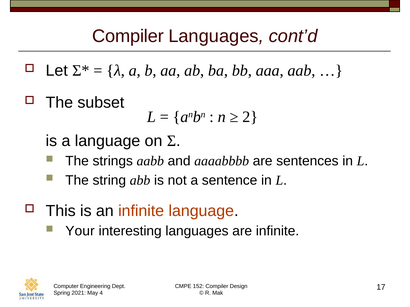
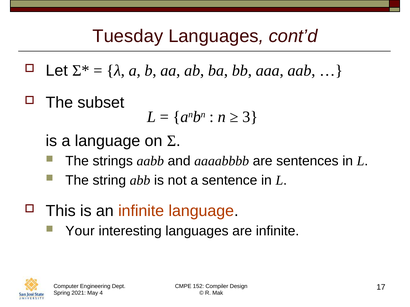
Compiler at (128, 36): Compiler -> Tuesday
2: 2 -> 3
